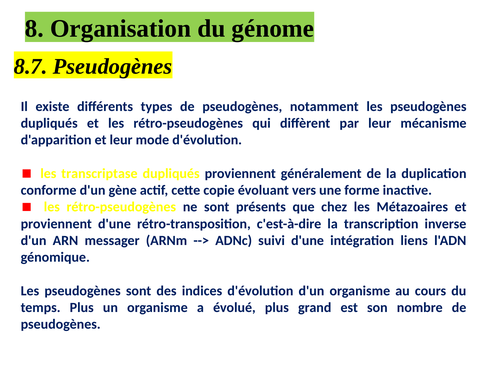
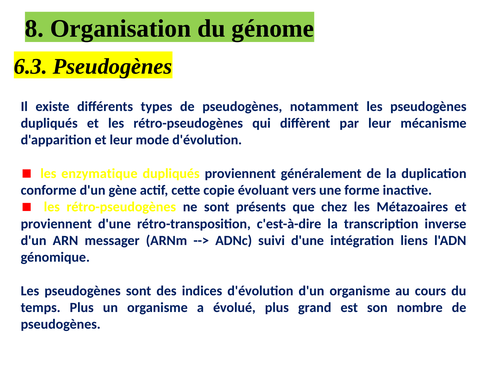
8.7: 8.7 -> 6.3
transcriptase: transcriptase -> enzymatique
